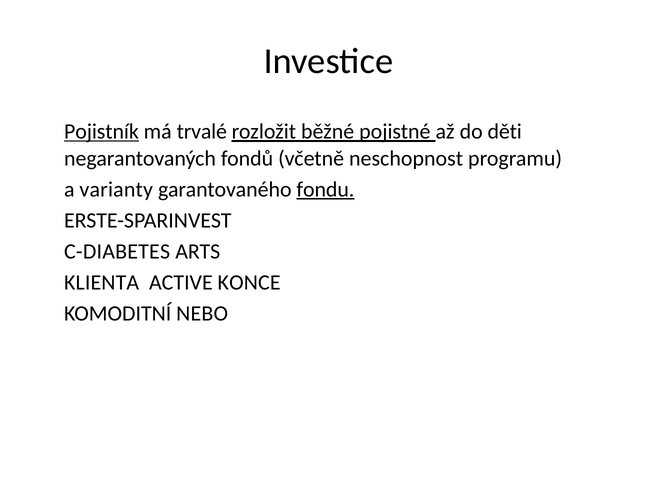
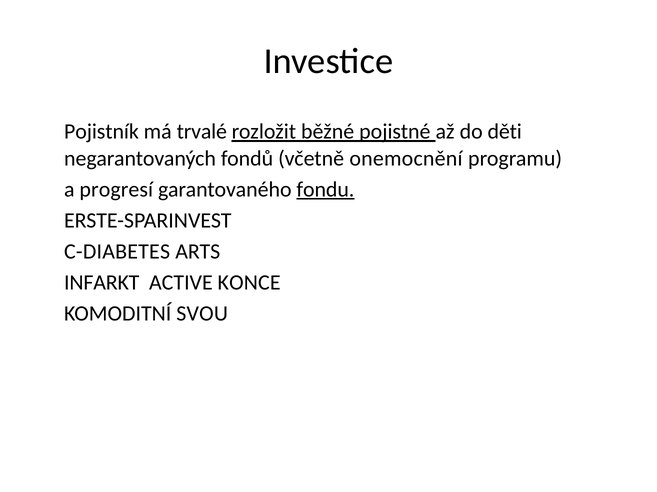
Pojistník underline: present -> none
neschopnost: neschopnost -> onemocnění
varianty: varianty -> progresí
KLIENTA: KLIENTA -> INFARKT
NEBO: NEBO -> SVOU
